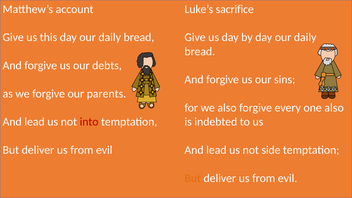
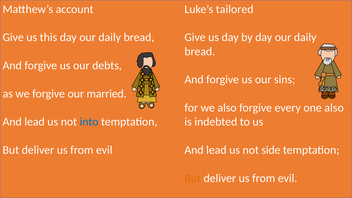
sacrifice: sacrifice -> tailored
parents: parents -> married
into colour: red -> blue
